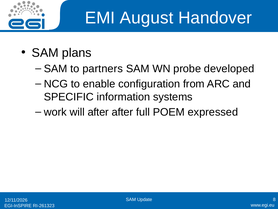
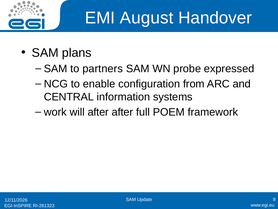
developed: developed -> expressed
SPECIFIC: SPECIFIC -> CENTRAL
expressed: expressed -> framework
